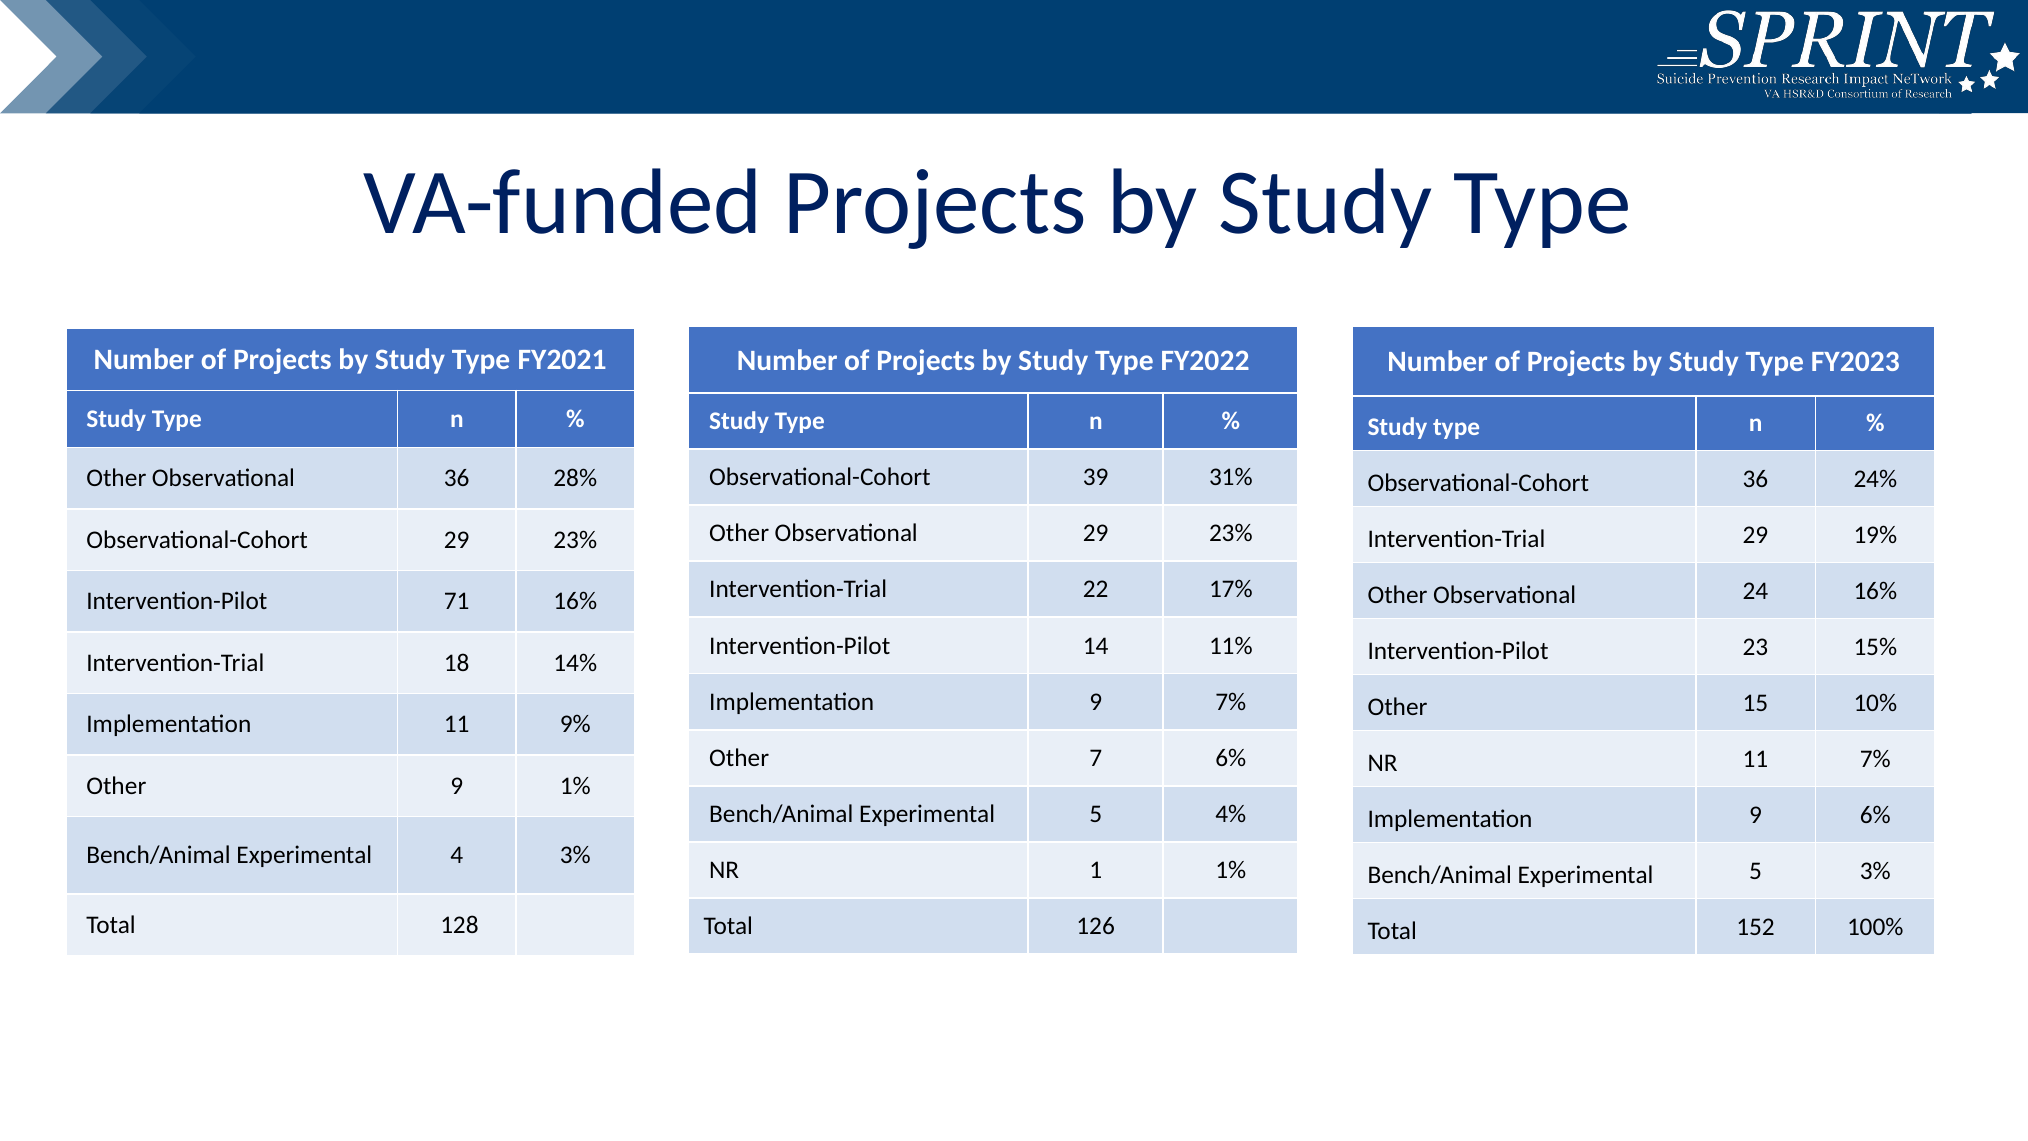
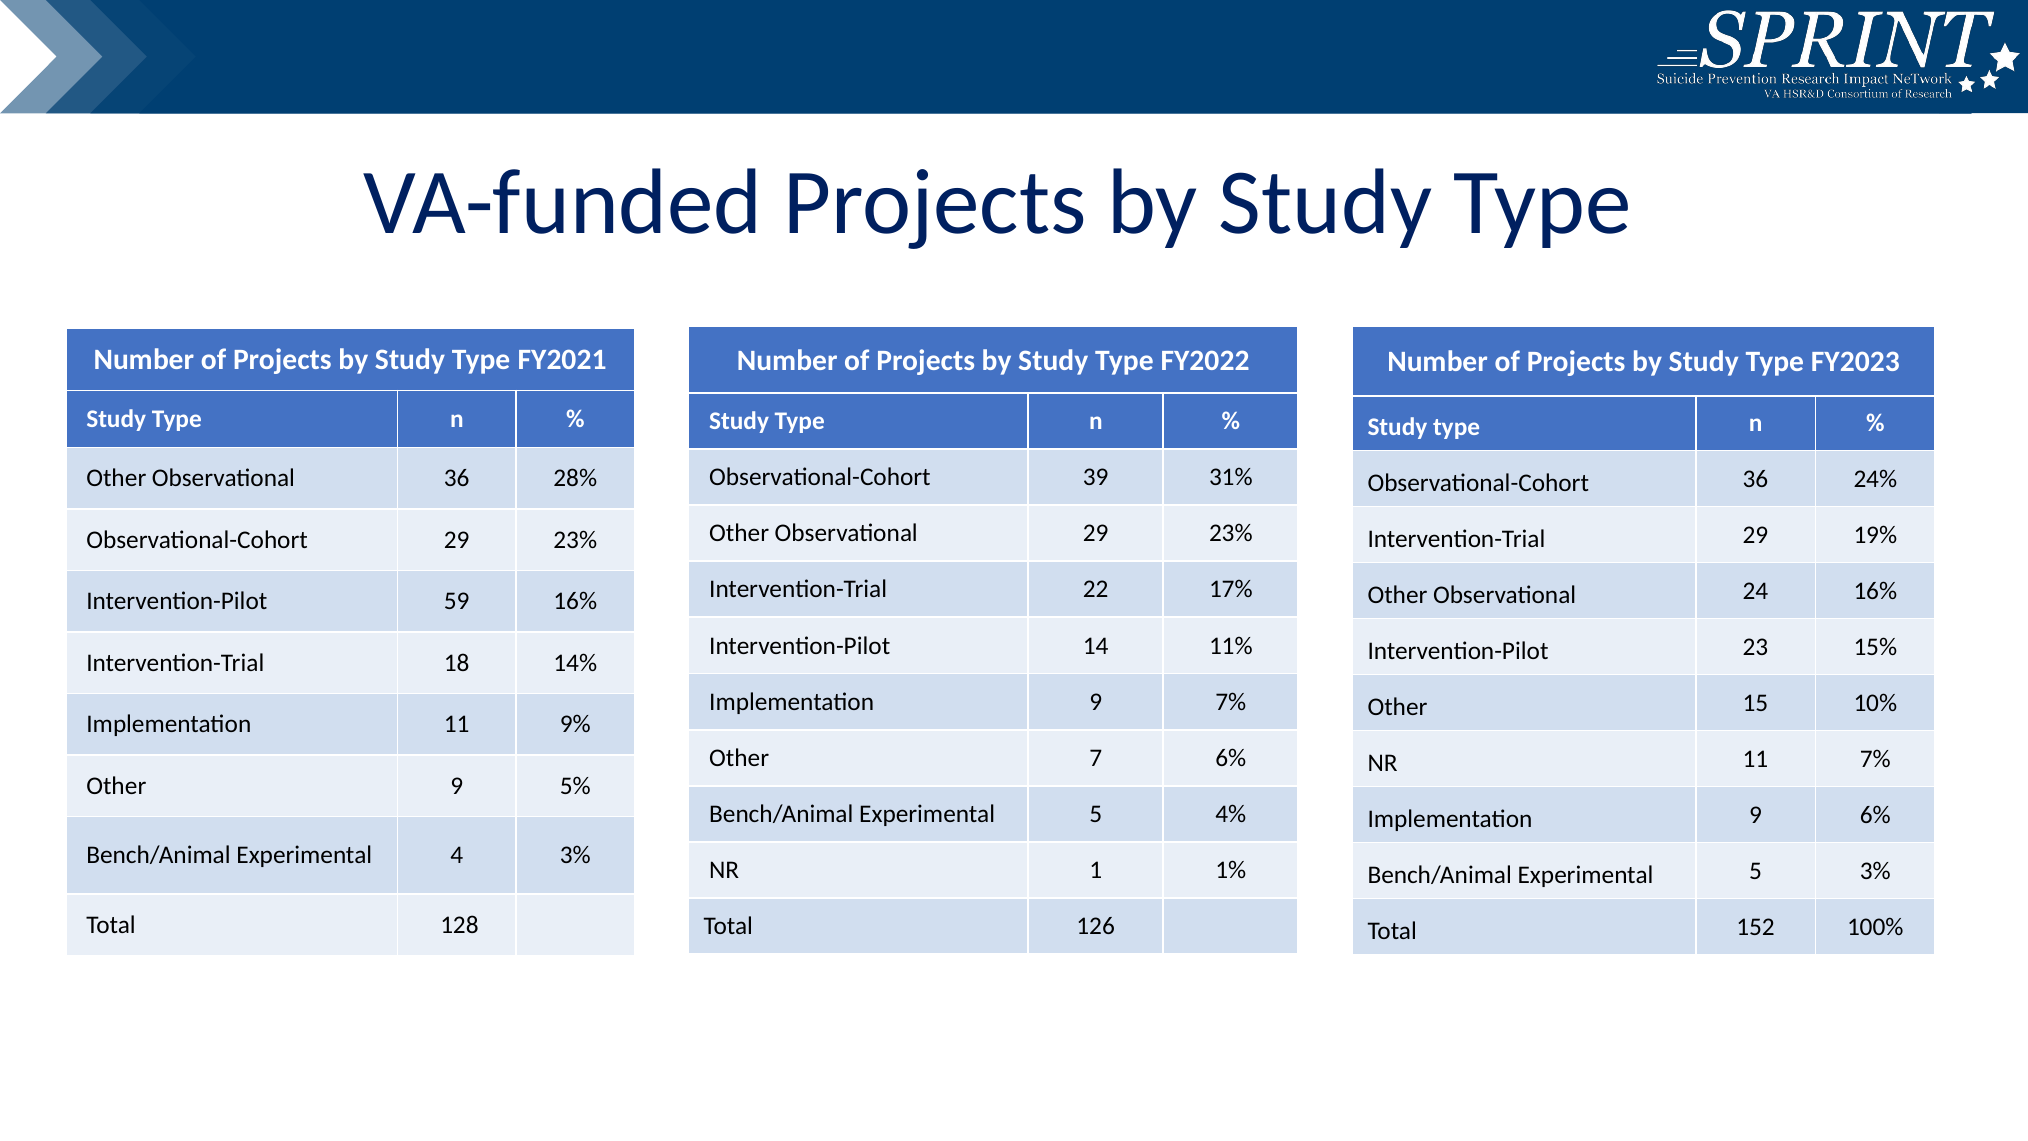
71: 71 -> 59
9 1%: 1% -> 5%
